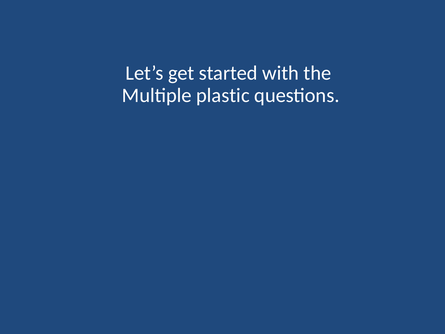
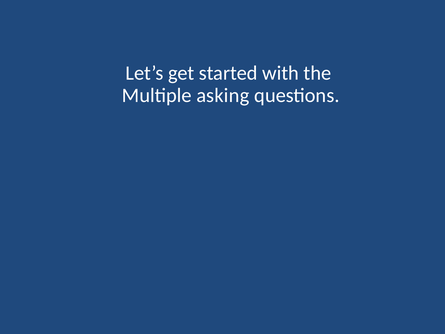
plastic: plastic -> asking
